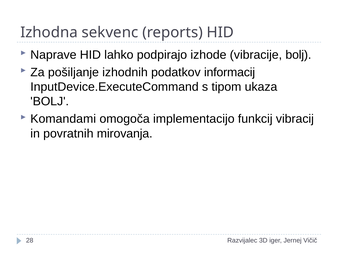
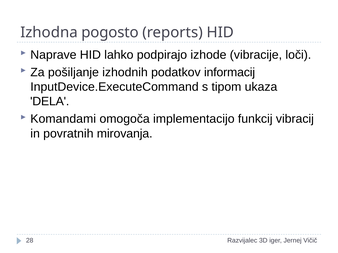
sekvenc: sekvenc -> pogosto
vibracije bolj: bolj -> loči
BOLJ at (50, 102): BOLJ -> DELA
